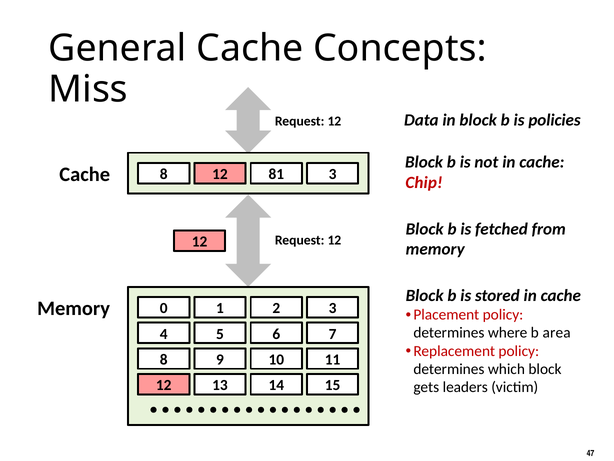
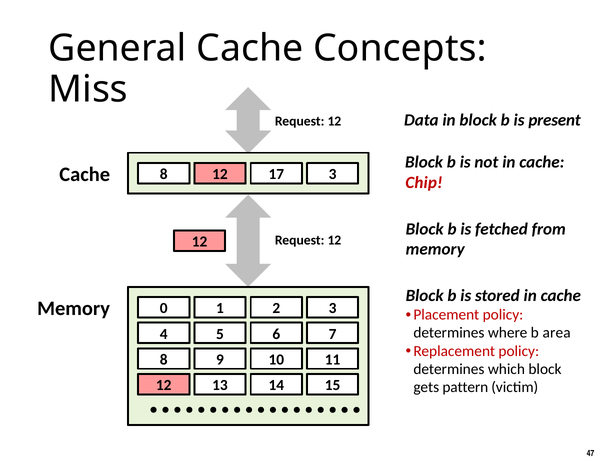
policies: policies -> present
81: 81 -> 17
leaders: leaders -> pattern
